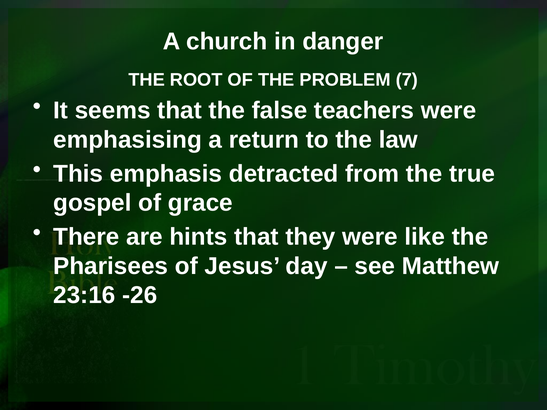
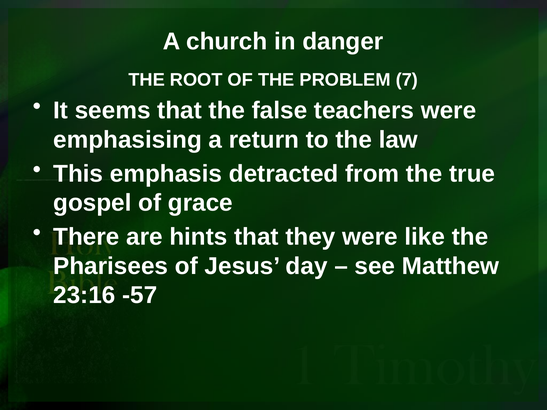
-26: -26 -> -57
